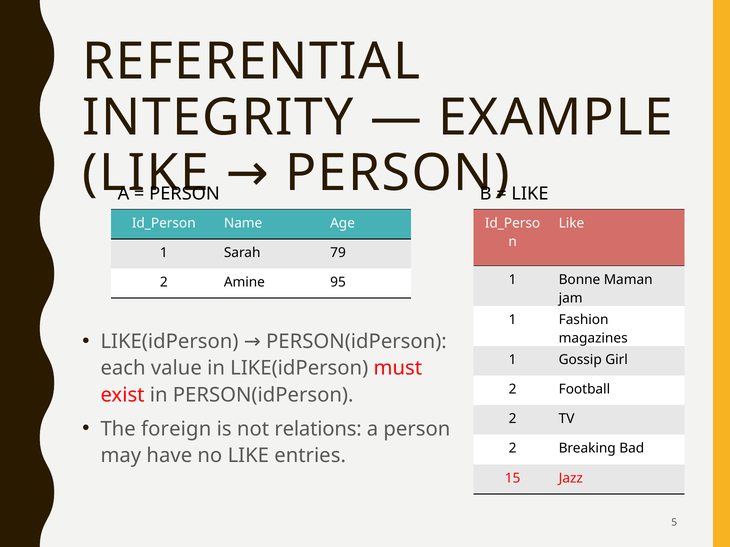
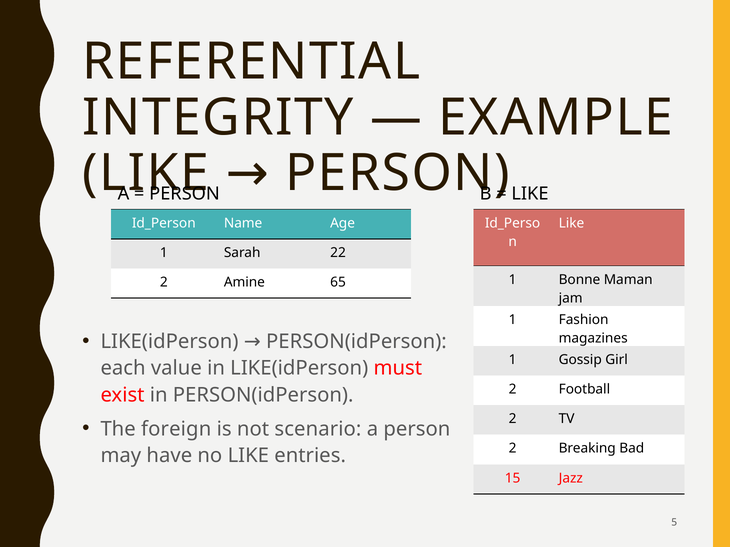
79: 79 -> 22
95: 95 -> 65
relations: relations -> scenario
